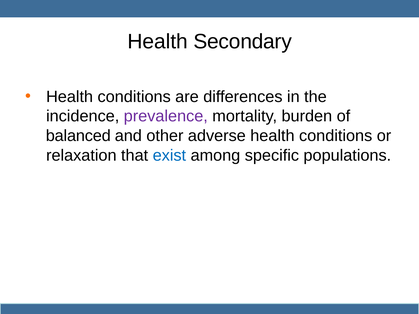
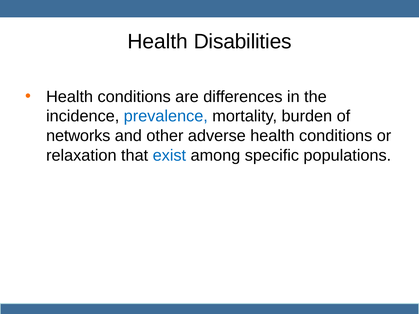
Secondary: Secondary -> Disabilities
prevalence colour: purple -> blue
balanced: balanced -> networks
